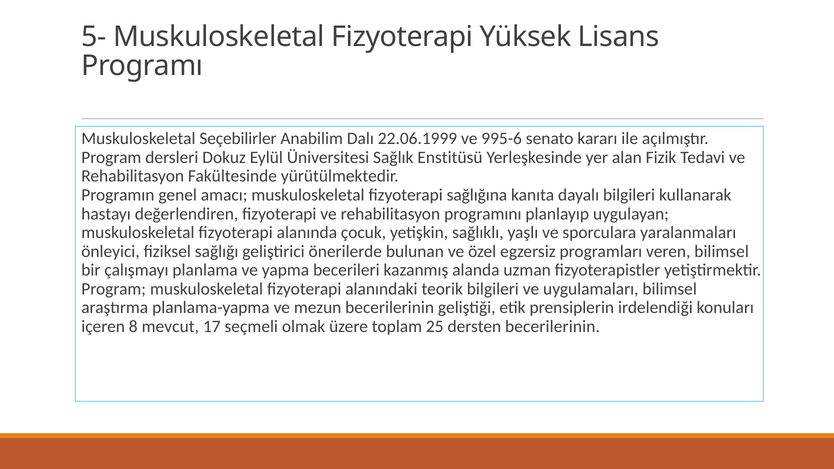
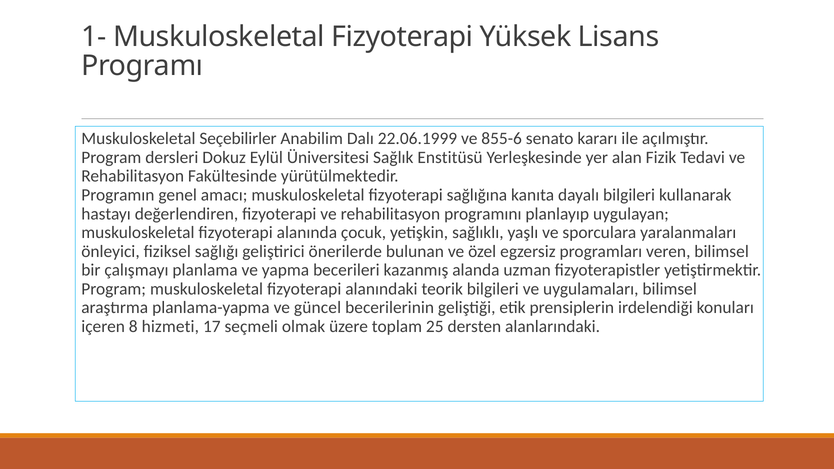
5-: 5- -> 1-
995-6: 995-6 -> 855-6
mezun: mezun -> güncel
mevcut: mevcut -> hizmeti
dersten becerilerinin: becerilerinin -> alanlarındaki
